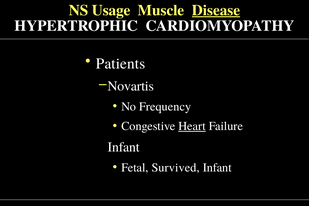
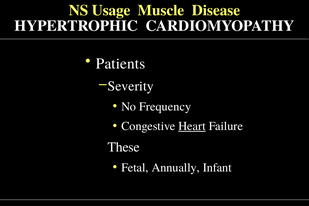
Disease underline: present -> none
Novartis: Novartis -> Severity
Infant at (124, 147): Infant -> These
Survived: Survived -> Annually
